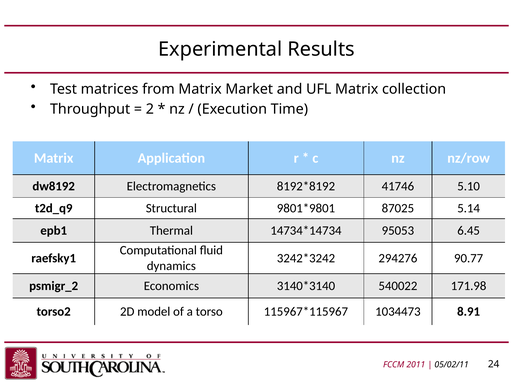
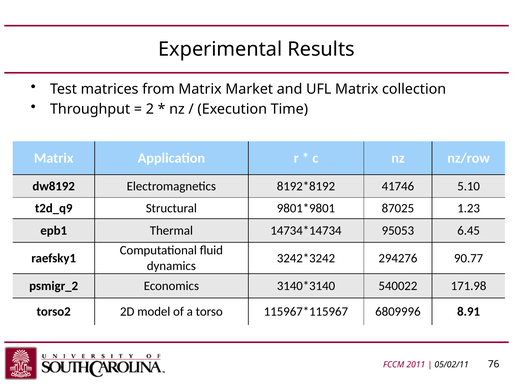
5.14: 5.14 -> 1.23
1034473: 1034473 -> 6809996
24: 24 -> 76
